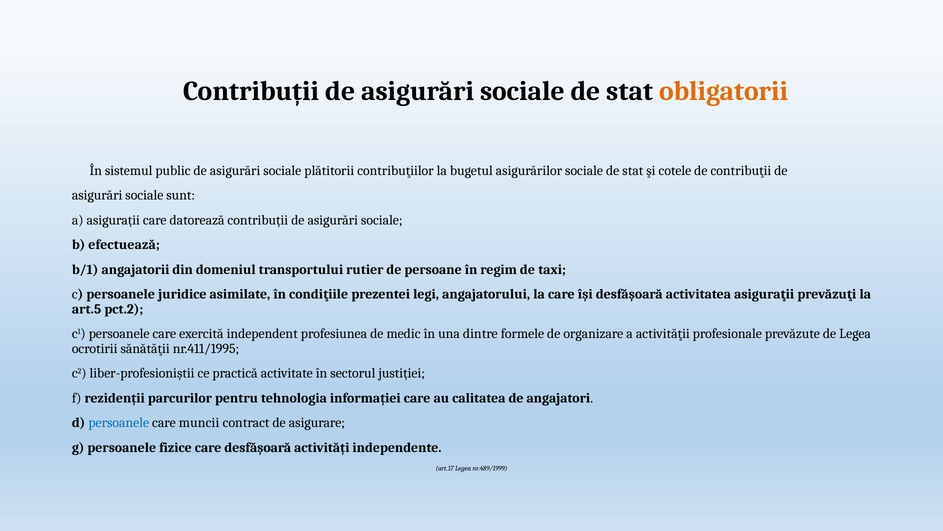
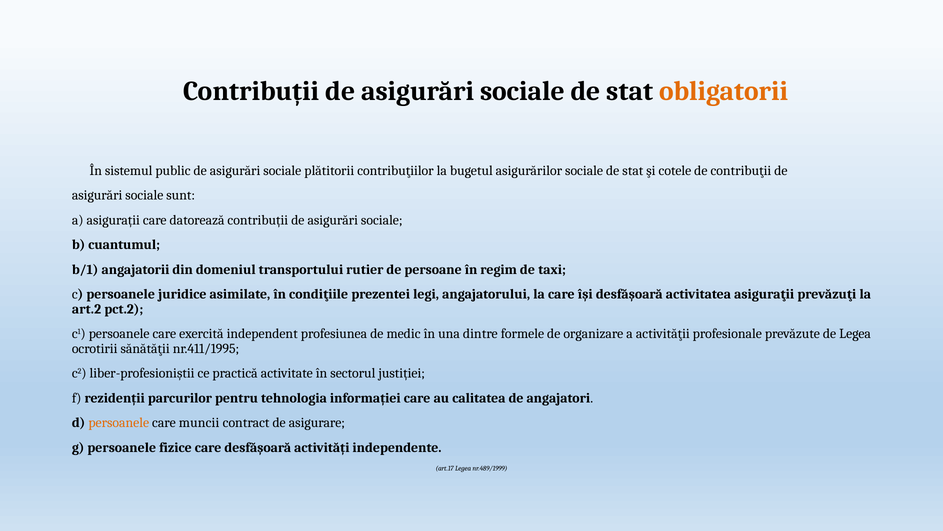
efectuează: efectuează -> cuantumul
art.5: art.5 -> art.2
persoanele at (119, 422) colour: blue -> orange
